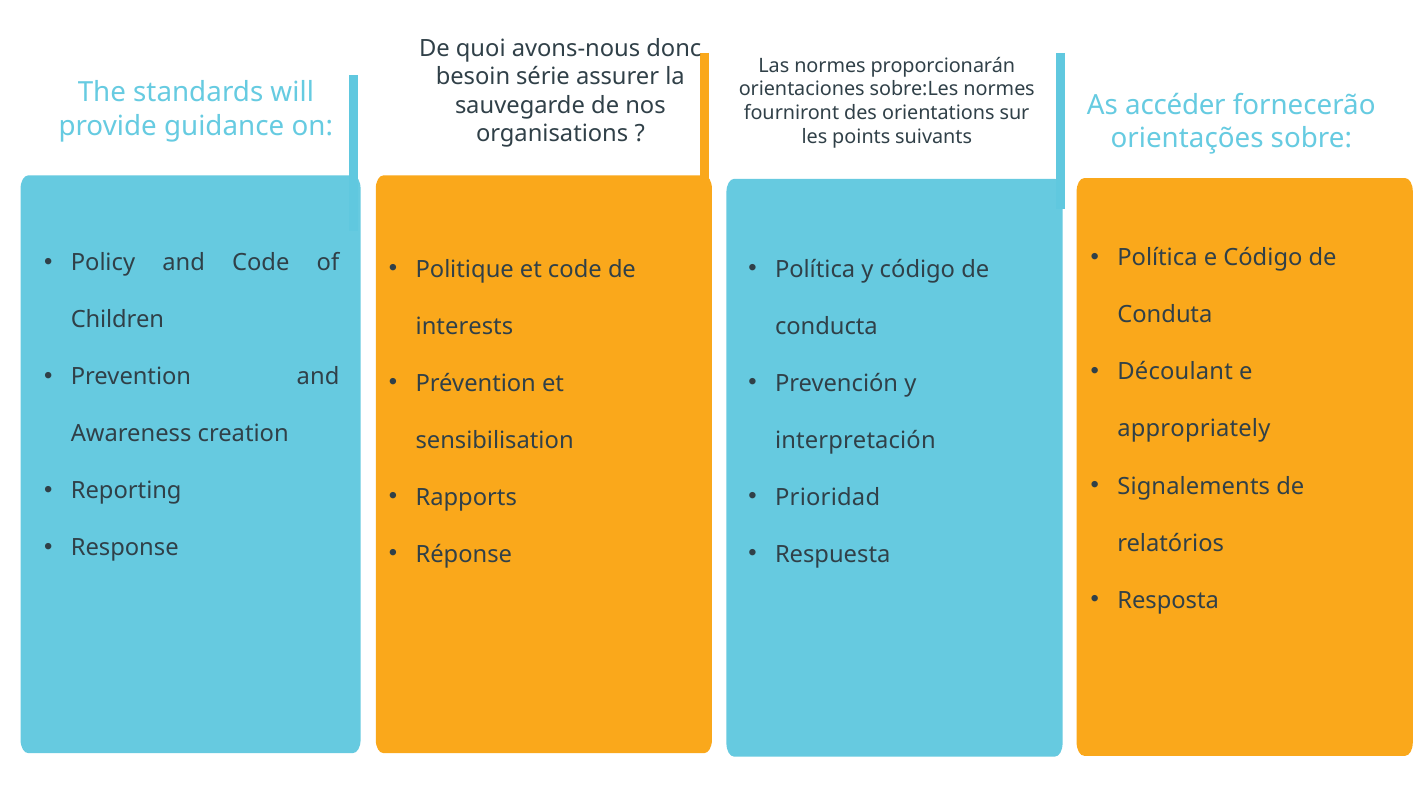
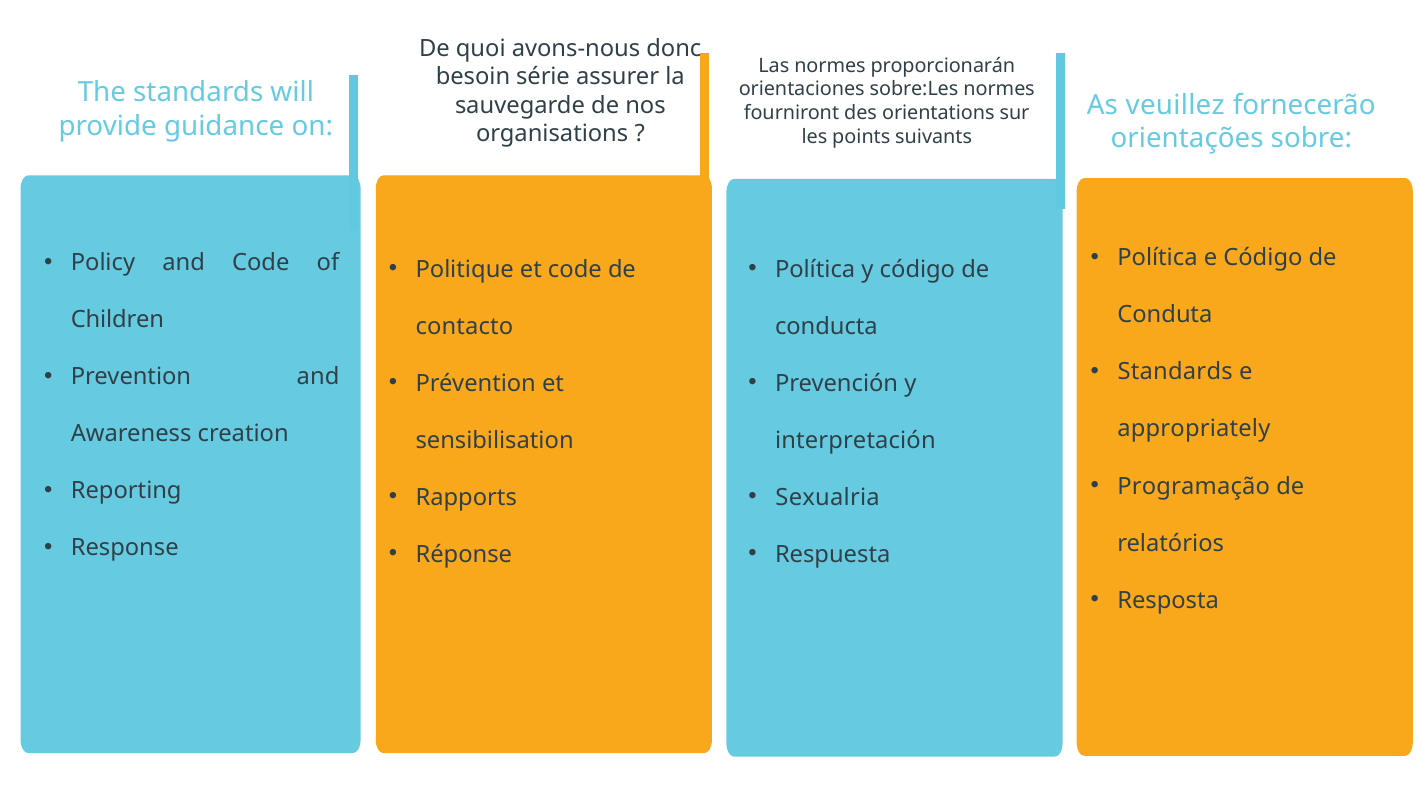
accéder: accéder -> veuillez
interests: interests -> contacto
Découlant at (1175, 372): Découlant -> Standards
Signalements: Signalements -> Programação
Prioridad: Prioridad -> Sexualria
